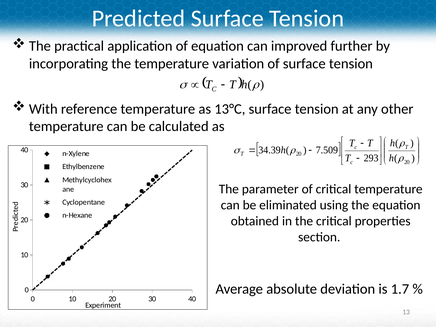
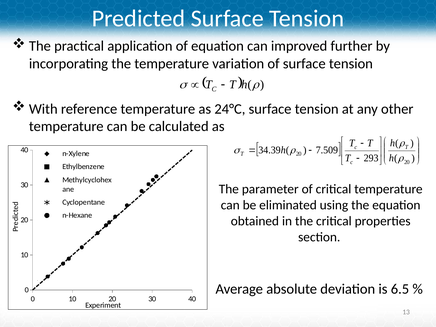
13°C: 13°C -> 24°C
1.7: 1.7 -> 6.5
